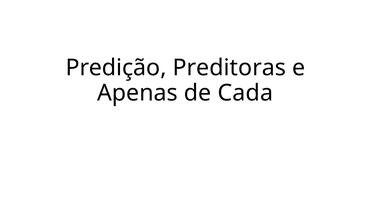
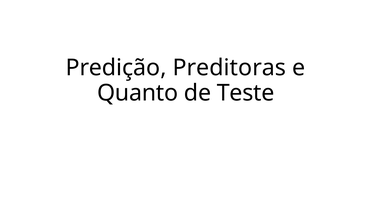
Apenas: Apenas -> Quanto
Cada: Cada -> Teste
